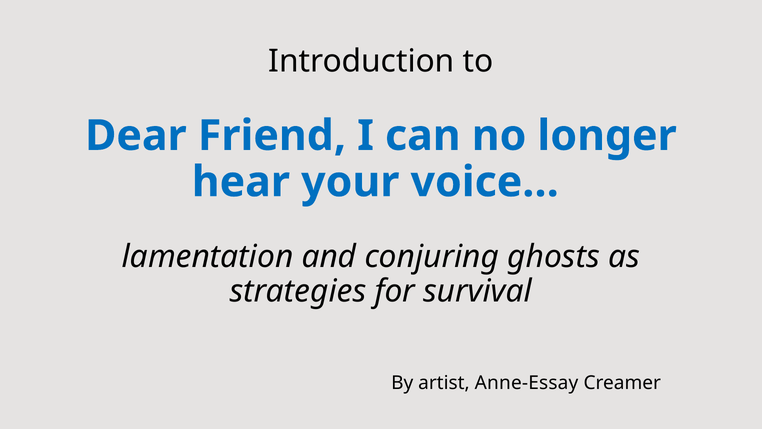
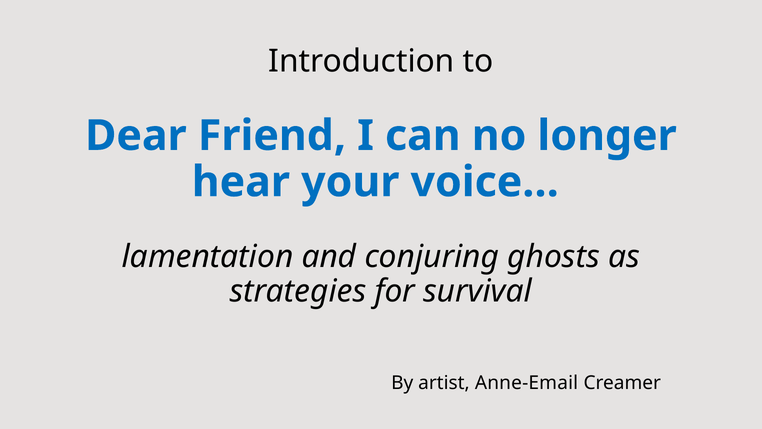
Anne-Essay: Anne-Essay -> Anne-Email
